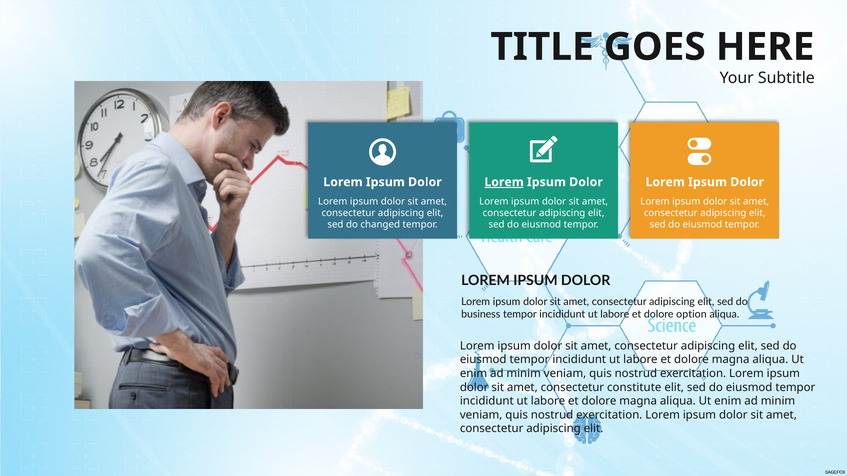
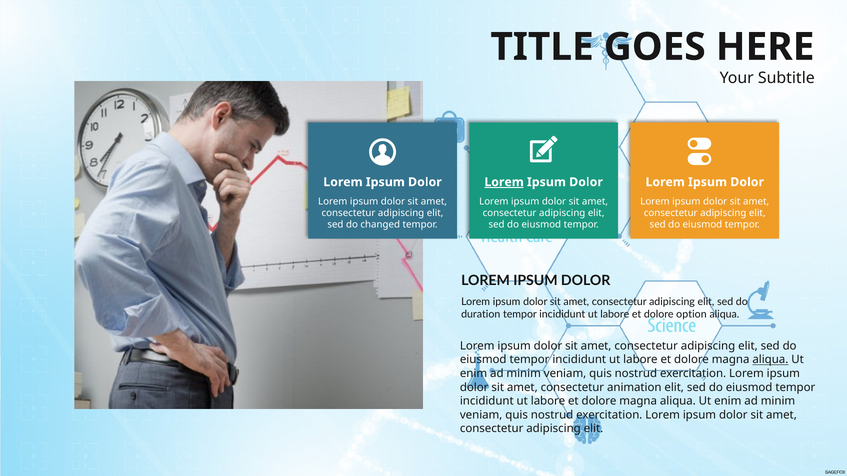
business: business -> duration
aliqua at (770, 360) underline: none -> present
constitute: constitute -> animation
